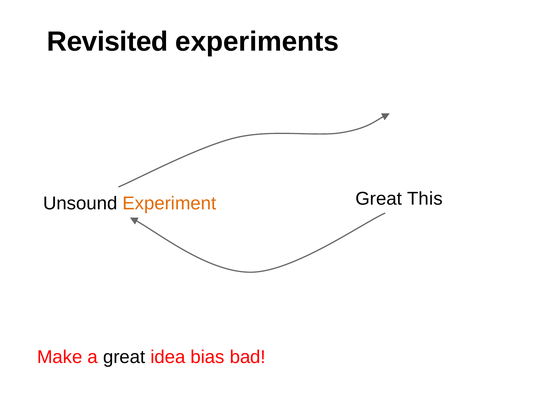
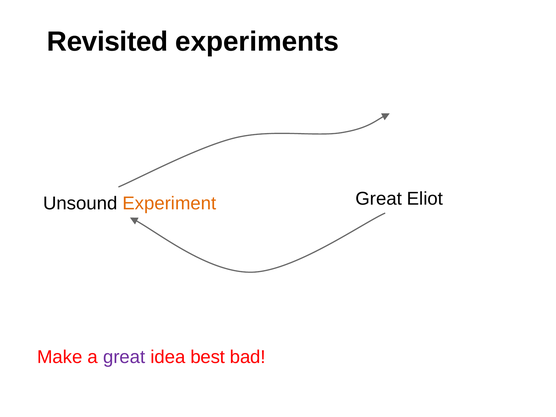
This: This -> Eliot
great at (124, 357) colour: black -> purple
bias: bias -> best
